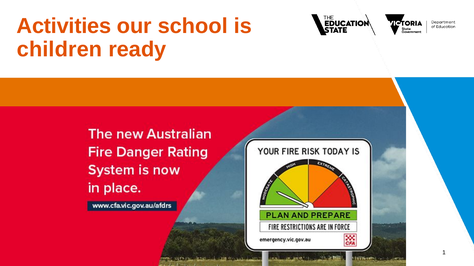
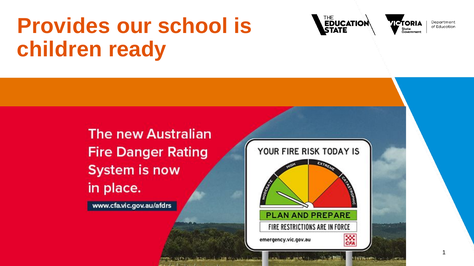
Activities: Activities -> Provides
